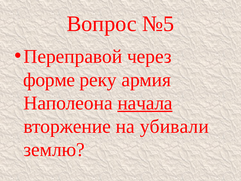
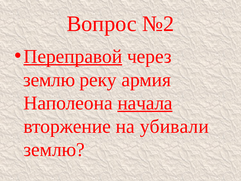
№5: №5 -> №2
Переправой underline: none -> present
форме at (49, 80): форме -> землю
